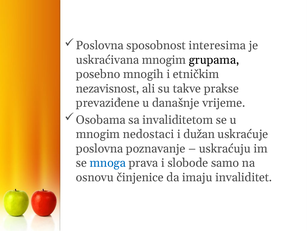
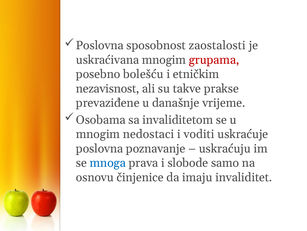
interesima: interesima -> zaostalosti
grupama colour: black -> red
mnogih: mnogih -> bolešću
dužan: dužan -> voditi
